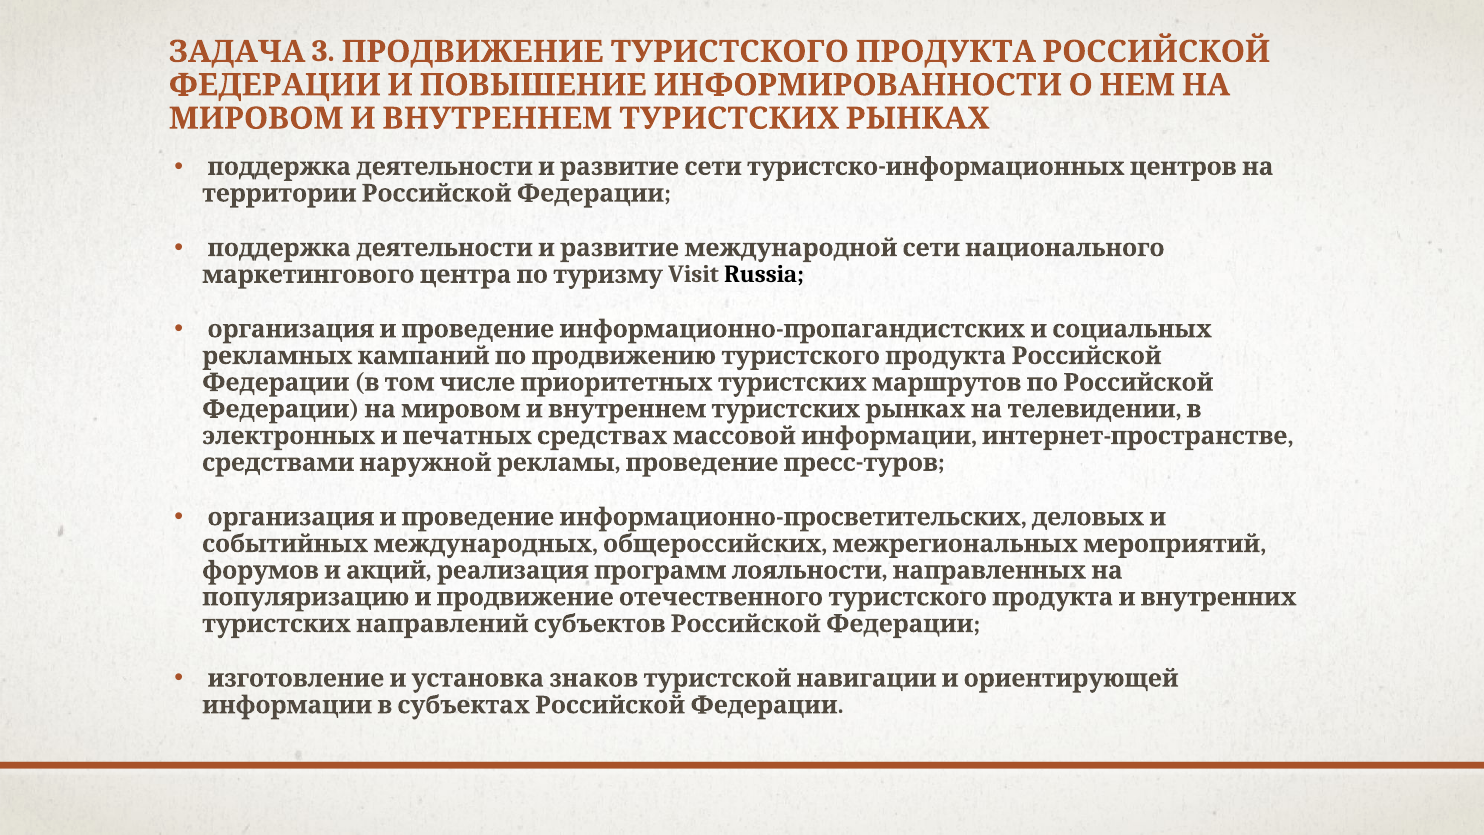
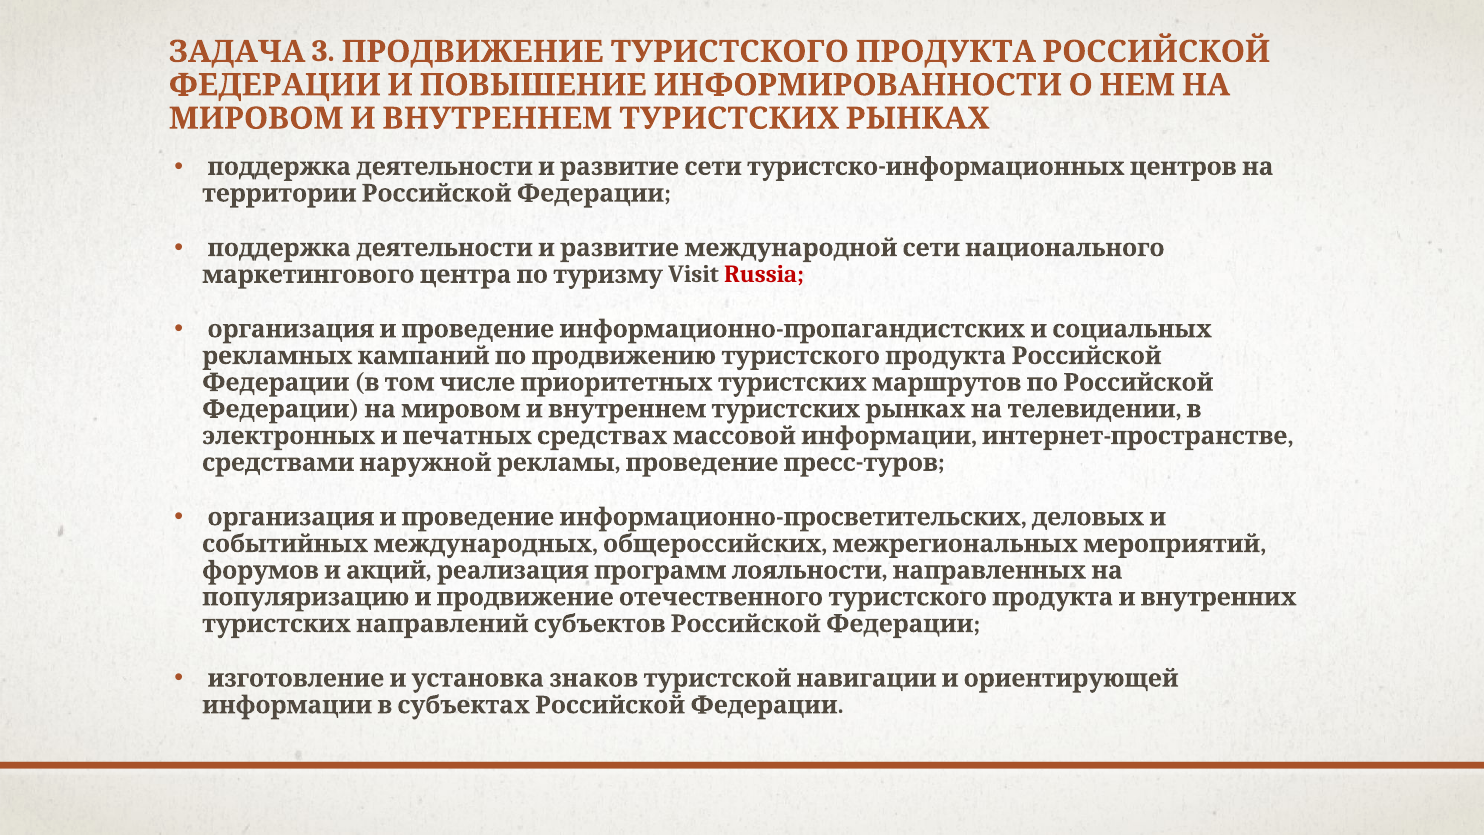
Russia colour: black -> red
